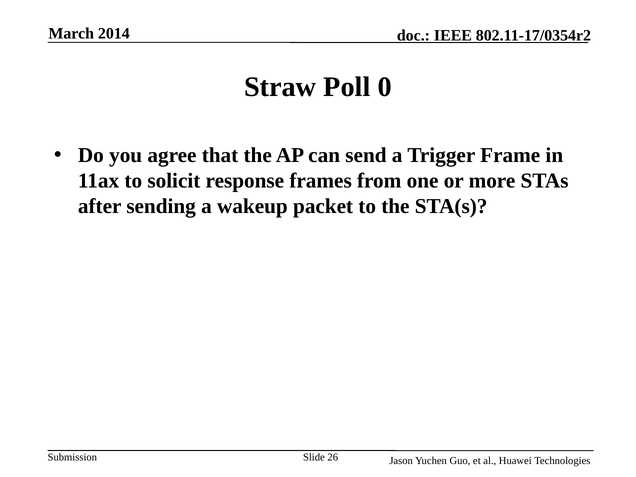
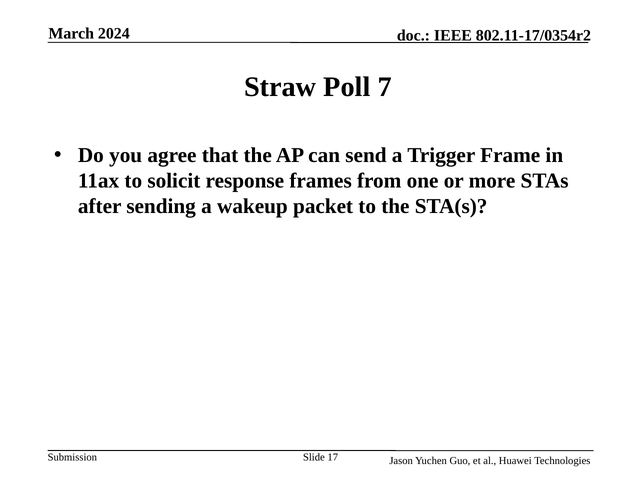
2014: 2014 -> 2024
0: 0 -> 7
26: 26 -> 17
